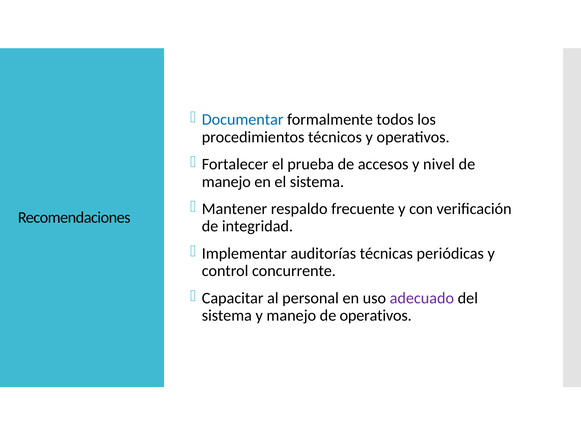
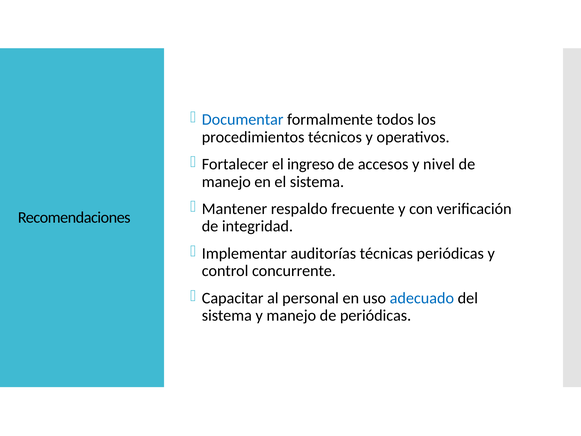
prueba: prueba -> ingreso
adecuado colour: purple -> blue
de operativos: operativos -> periódicas
